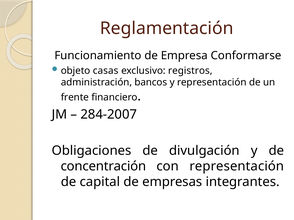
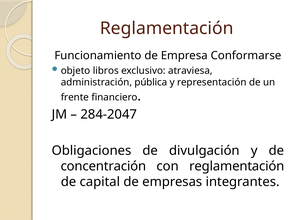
casas: casas -> libros
registros: registros -> atraviesa
bancos: bancos -> pública
284-2007: 284-2007 -> 284-2047
con representación: representación -> reglamentación
